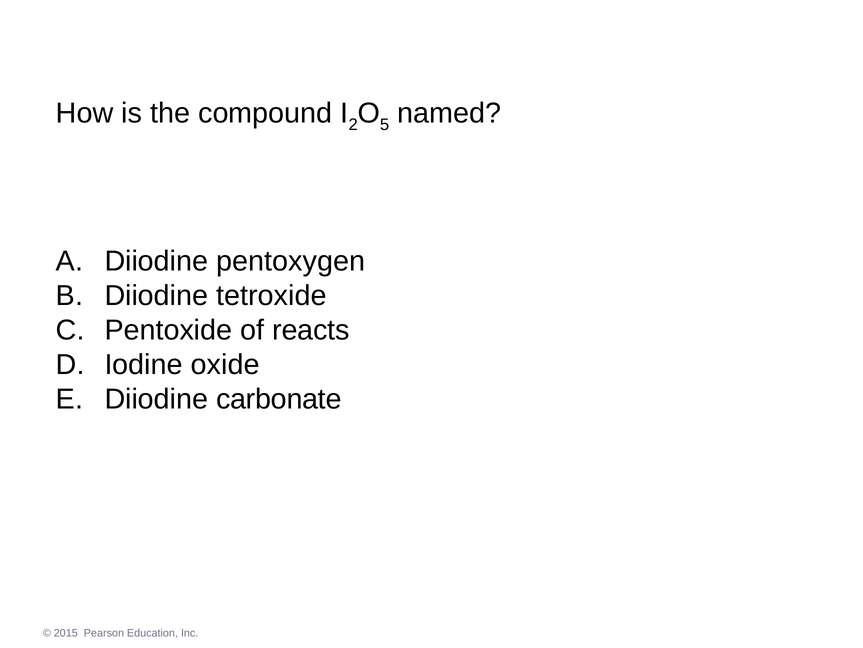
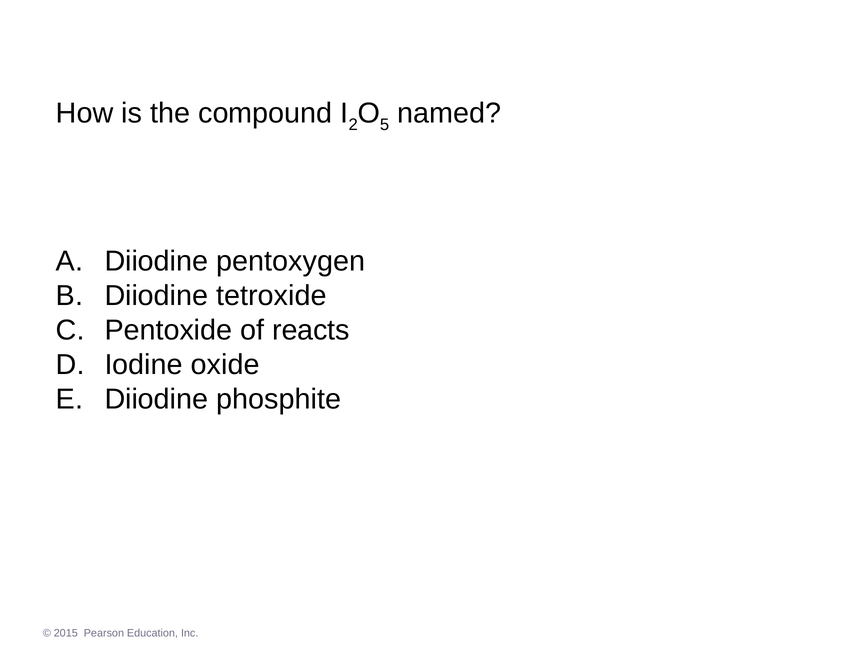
carbonate: carbonate -> phosphite
